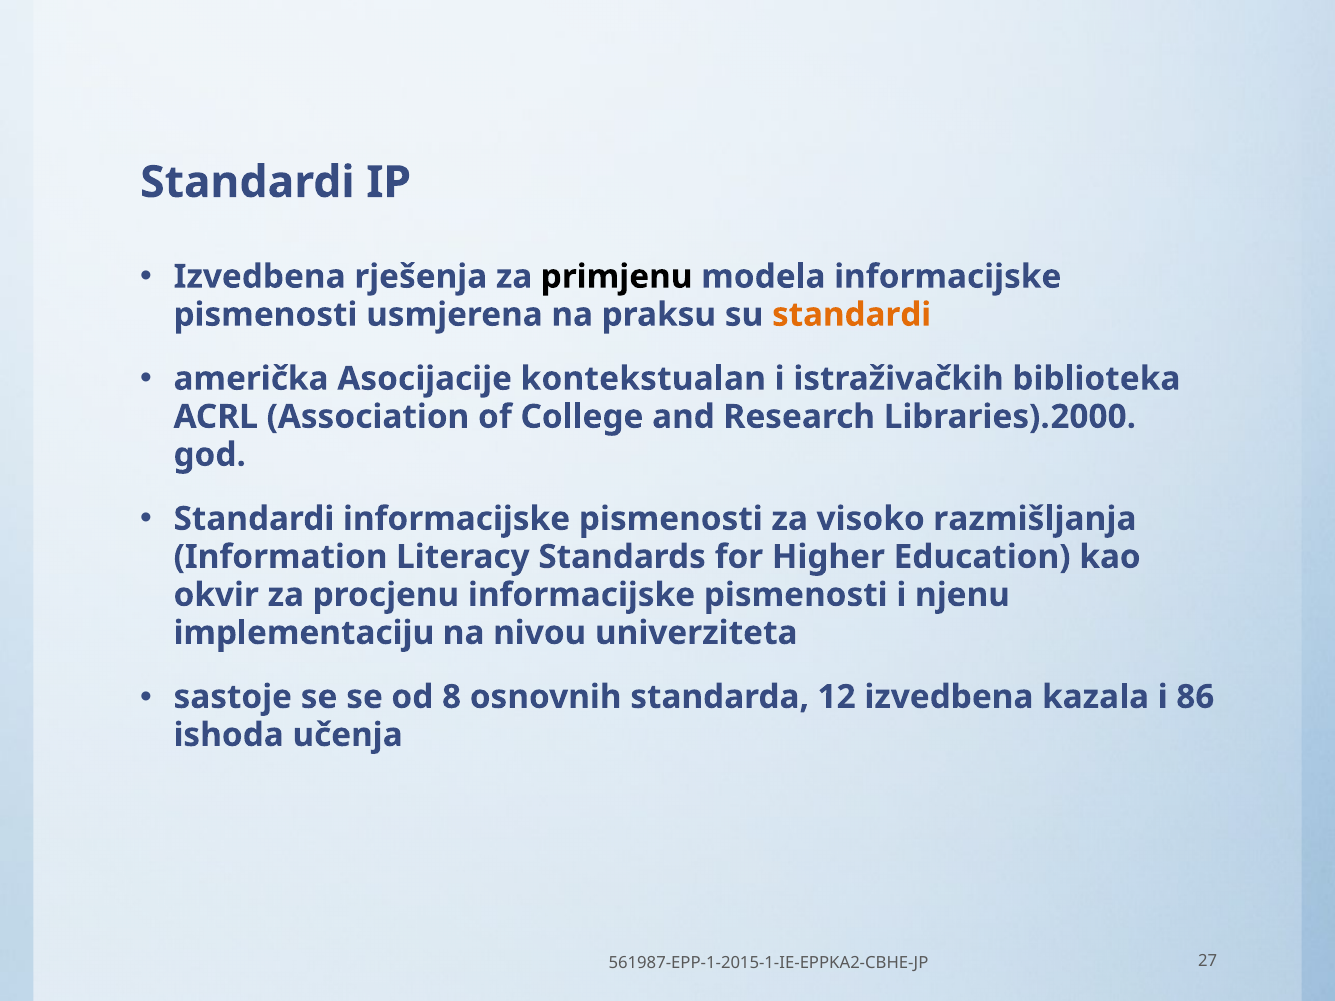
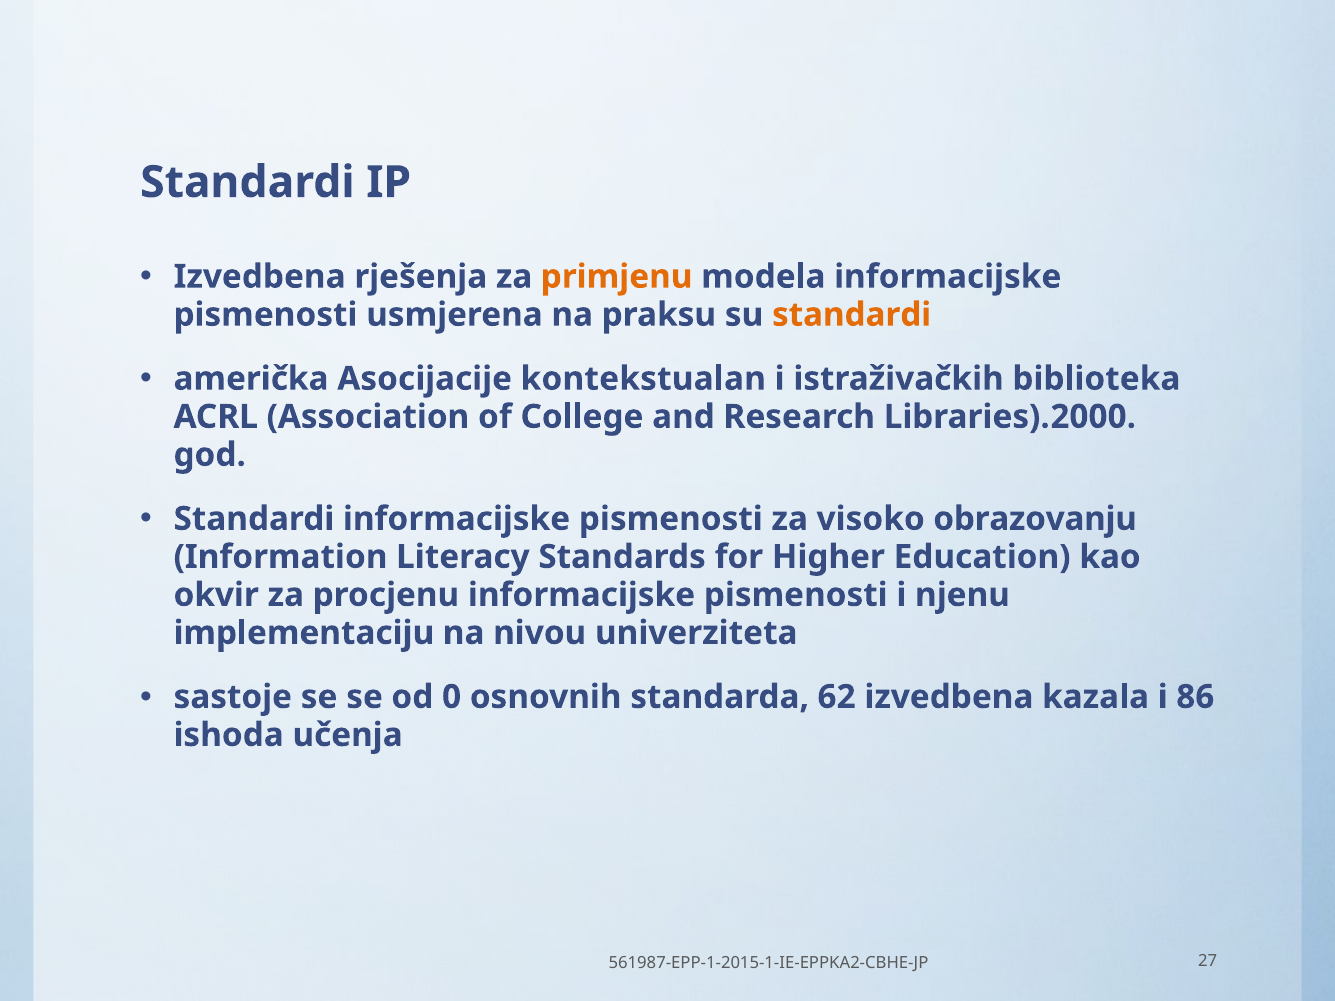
primjenu colour: black -> orange
razmišljanja: razmišljanja -> obrazovanju
8: 8 -> 0
12: 12 -> 62
